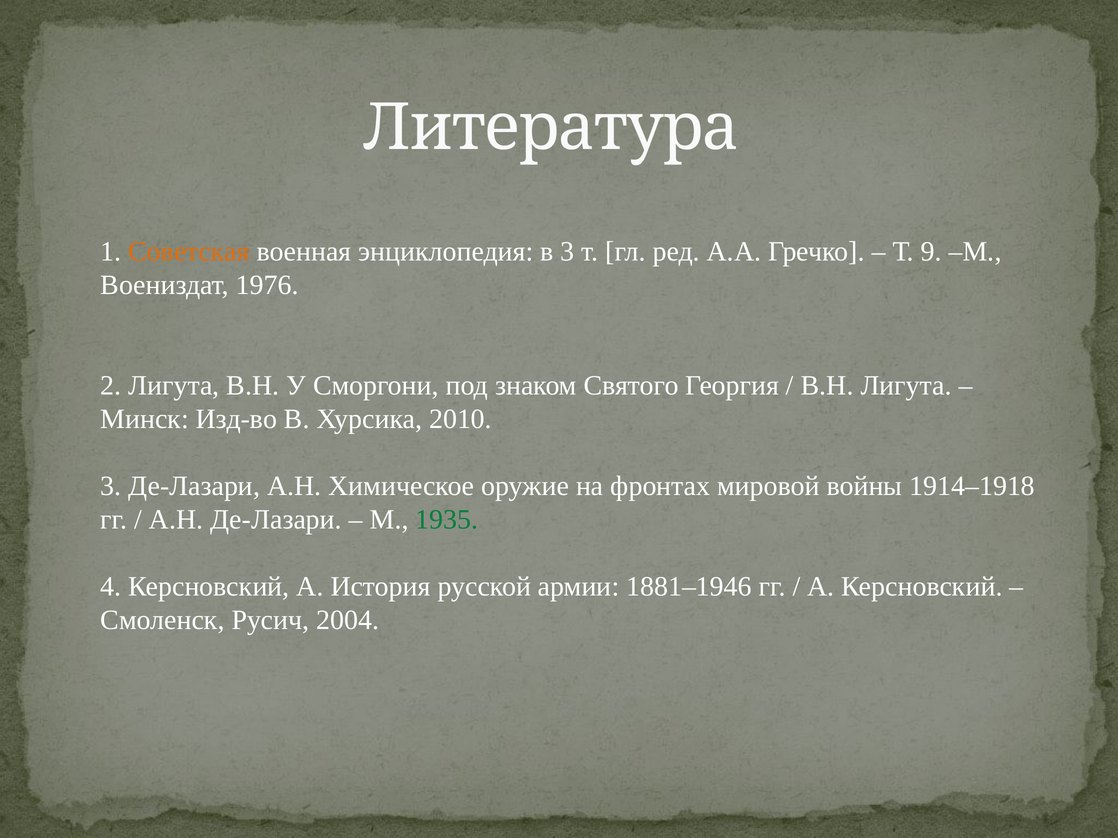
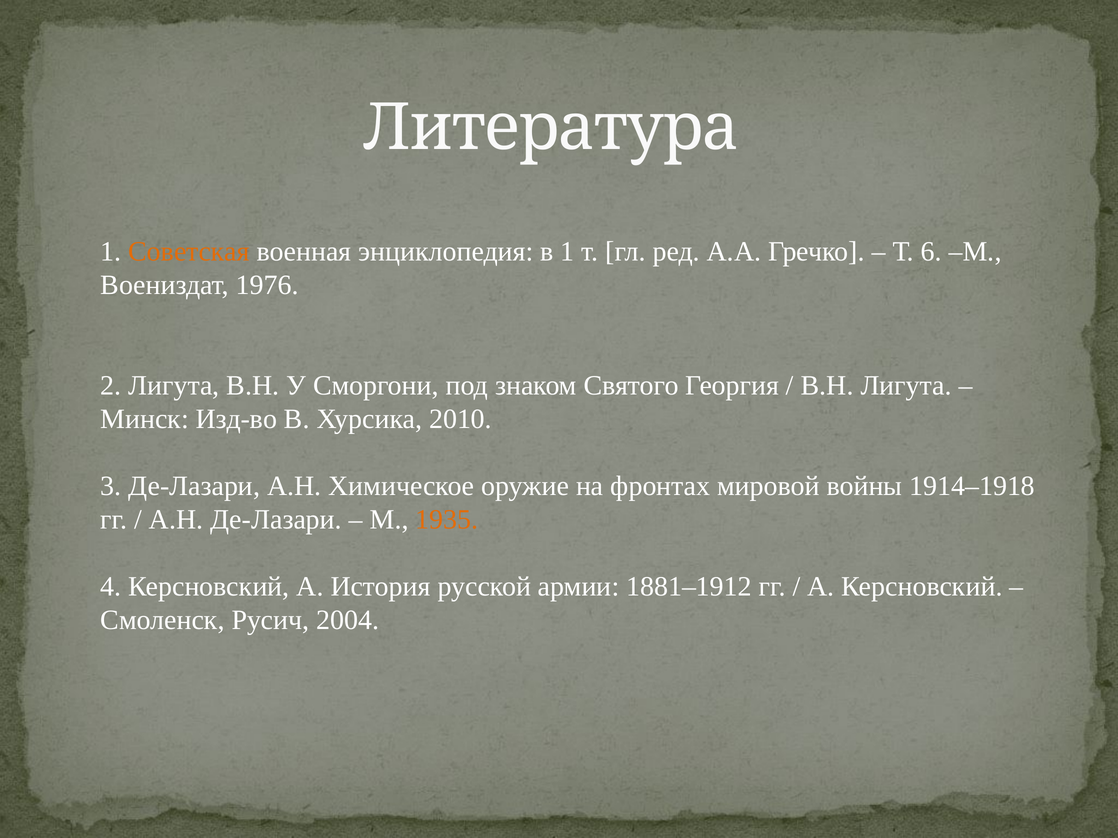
в 3: 3 -> 1
9: 9 -> 6
1935 colour: green -> orange
1881–1946: 1881–1946 -> 1881–1912
